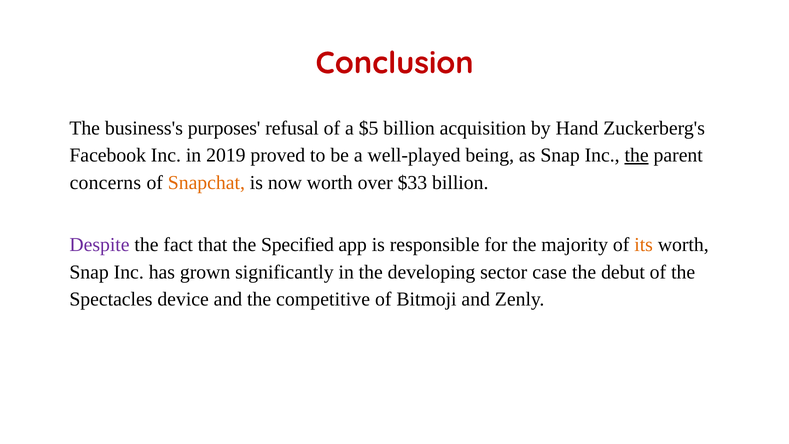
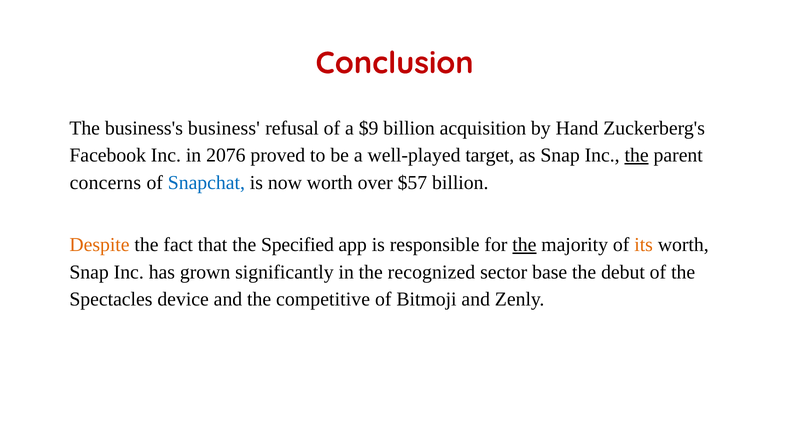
purposes: purposes -> business
$5: $5 -> $9
2019: 2019 -> 2076
being: being -> target
Snapchat colour: orange -> blue
$33: $33 -> $57
Despite colour: purple -> orange
the at (524, 245) underline: none -> present
developing: developing -> recognized
case: case -> base
